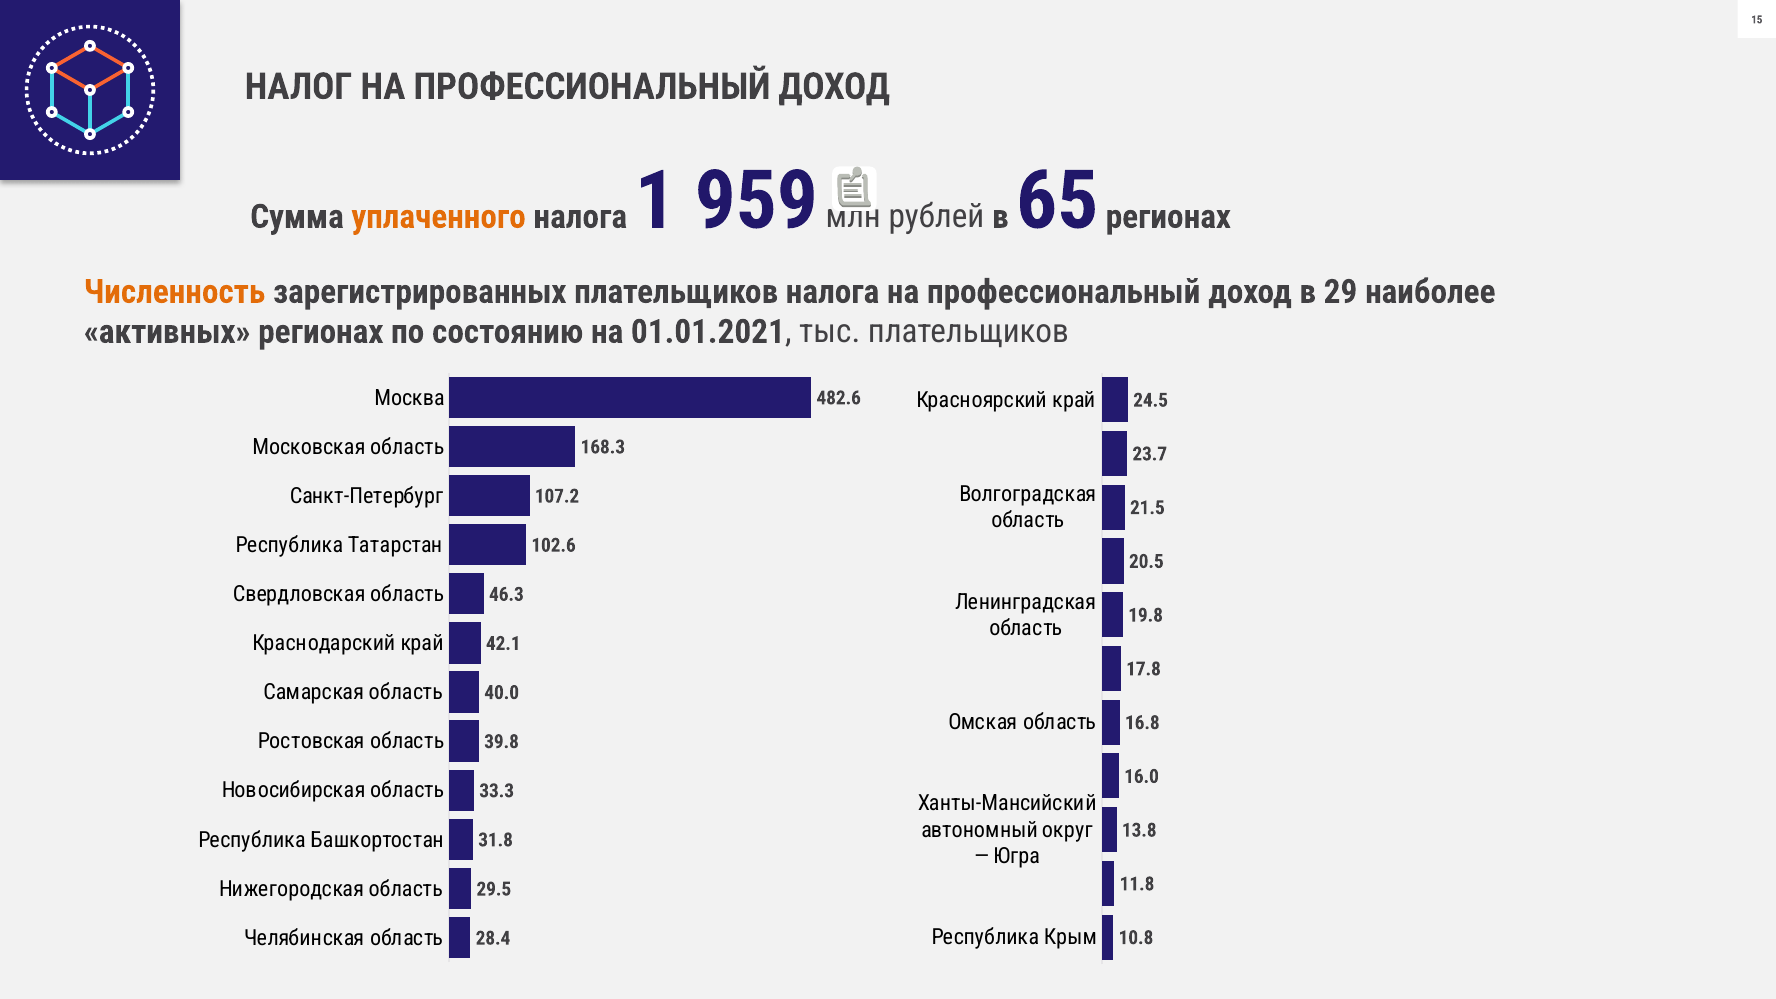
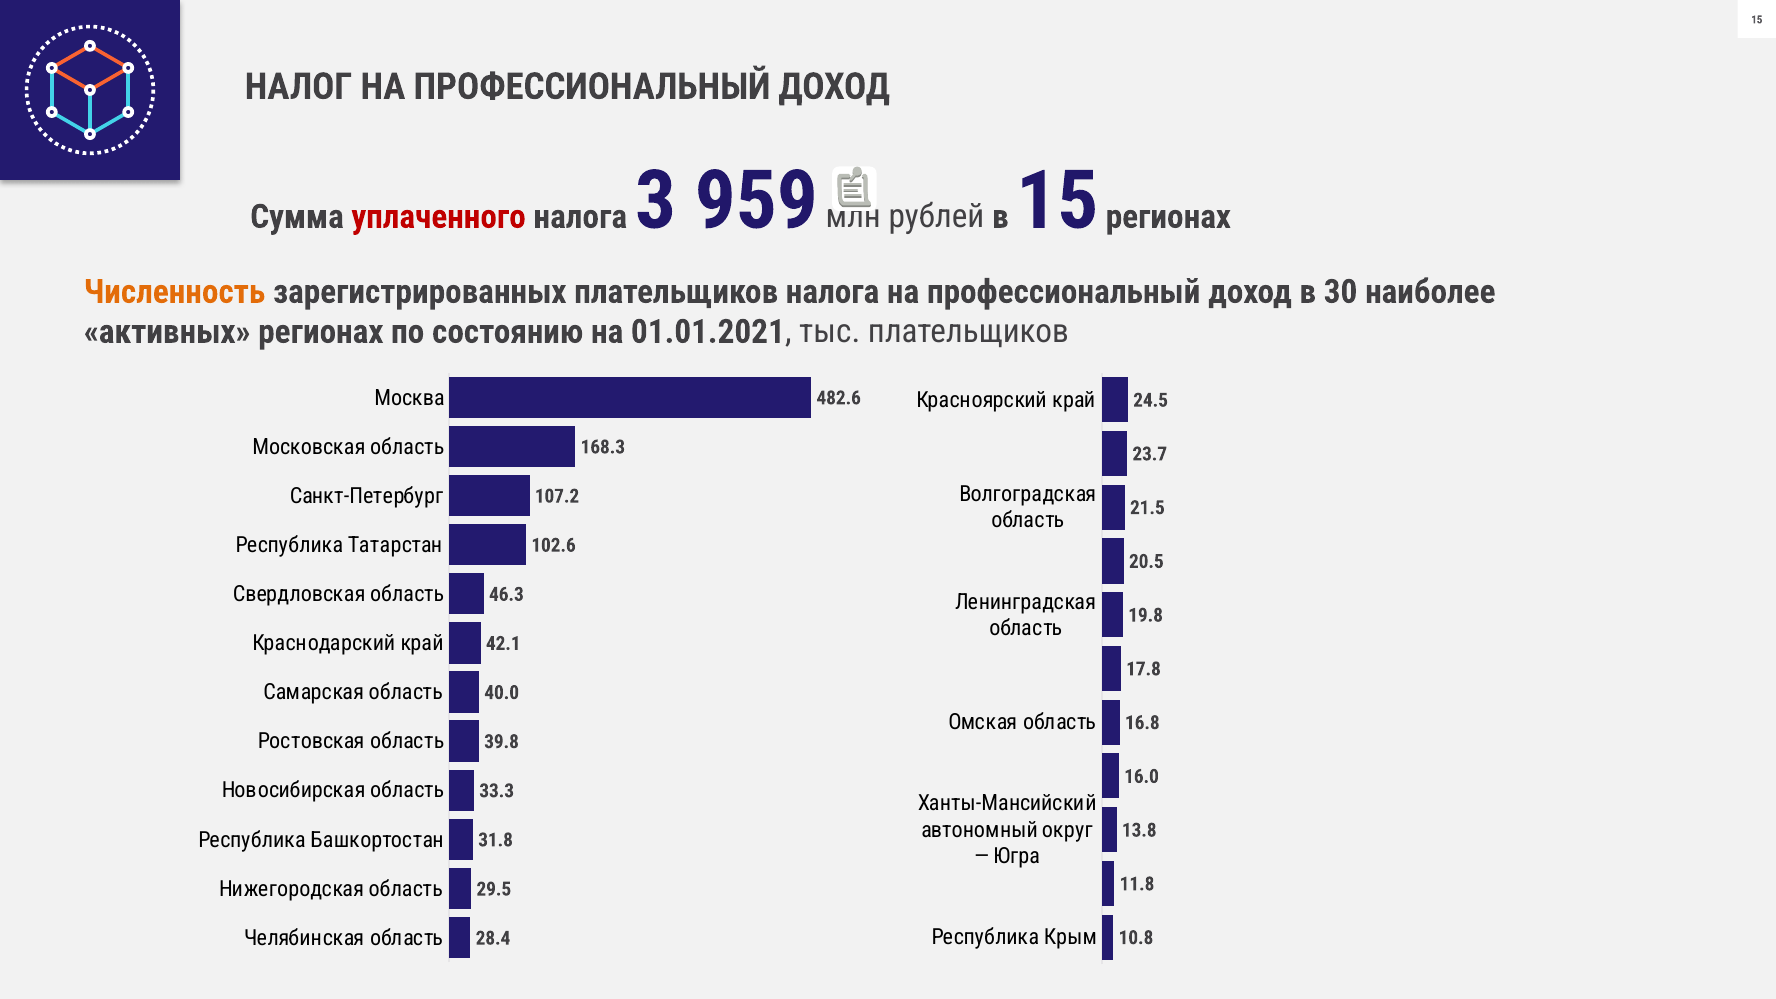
уплаченного colour: orange -> red
1: 1 -> 3
в 65: 65 -> 15
29: 29 -> 30
